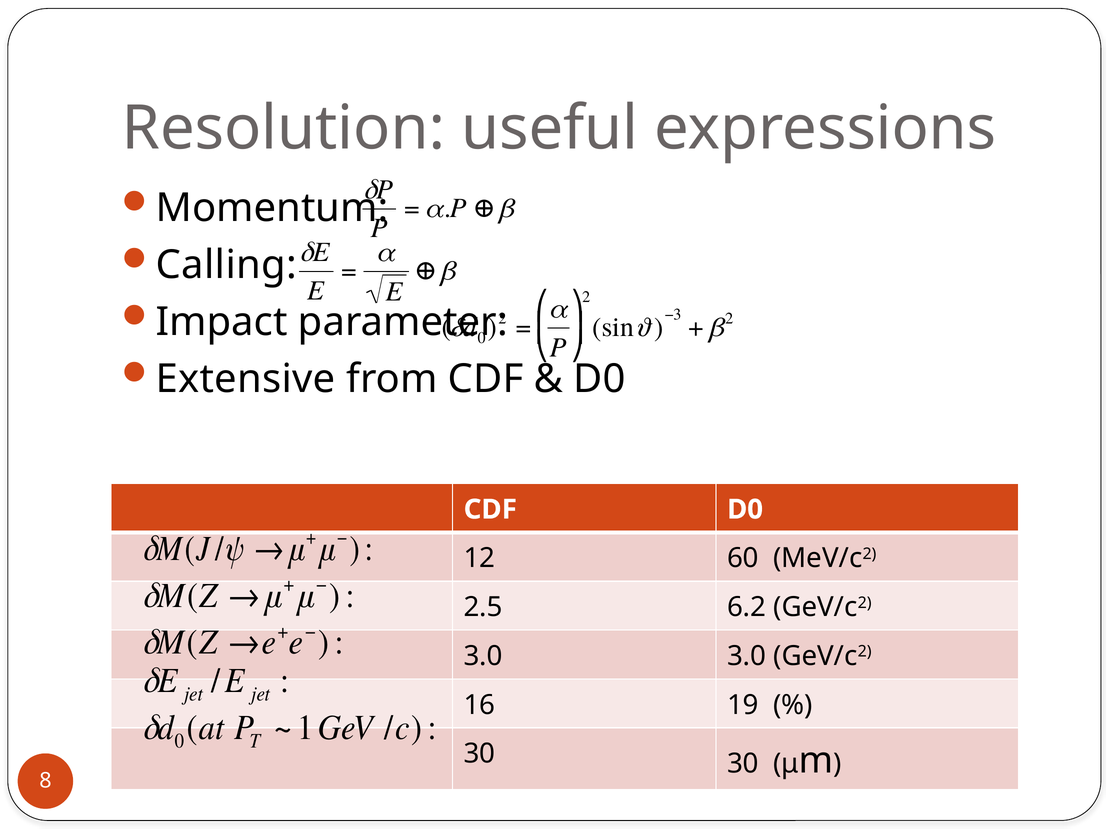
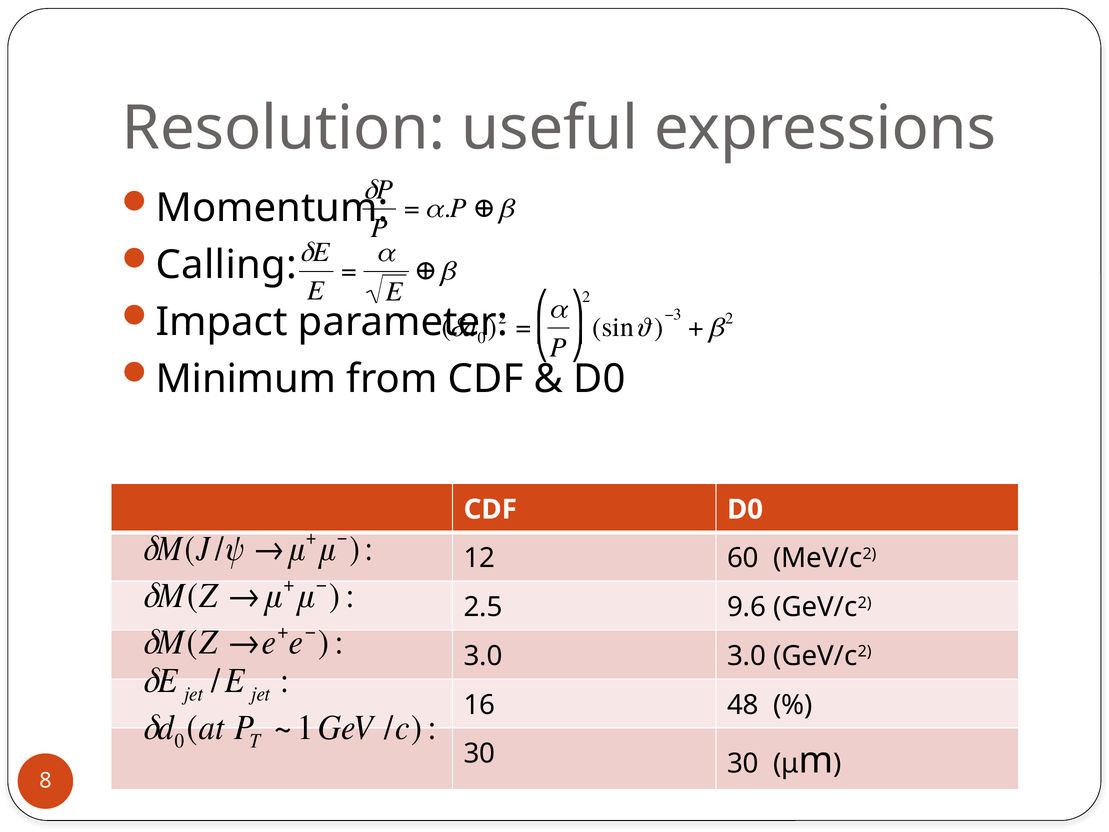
Extensive: Extensive -> Minimum
6.2: 6.2 -> 9.6
19: 19 -> 48
